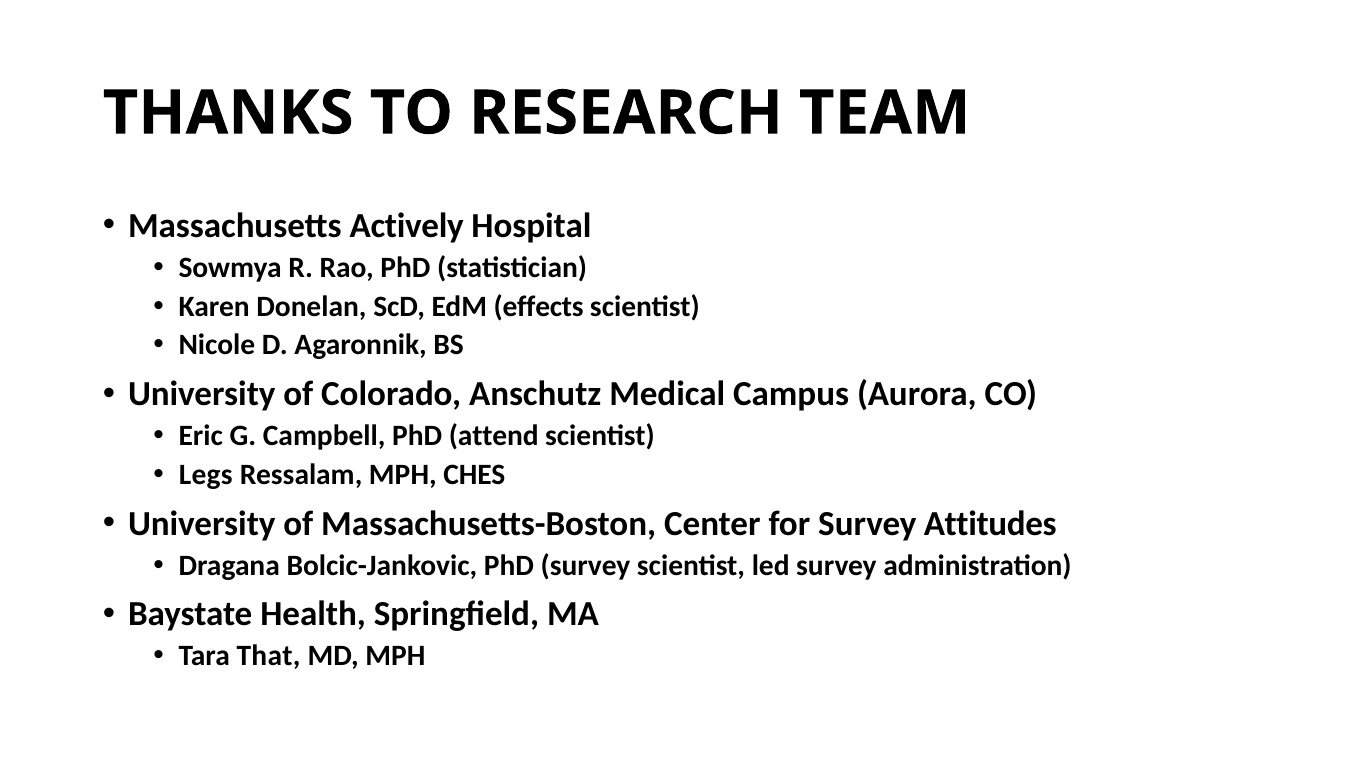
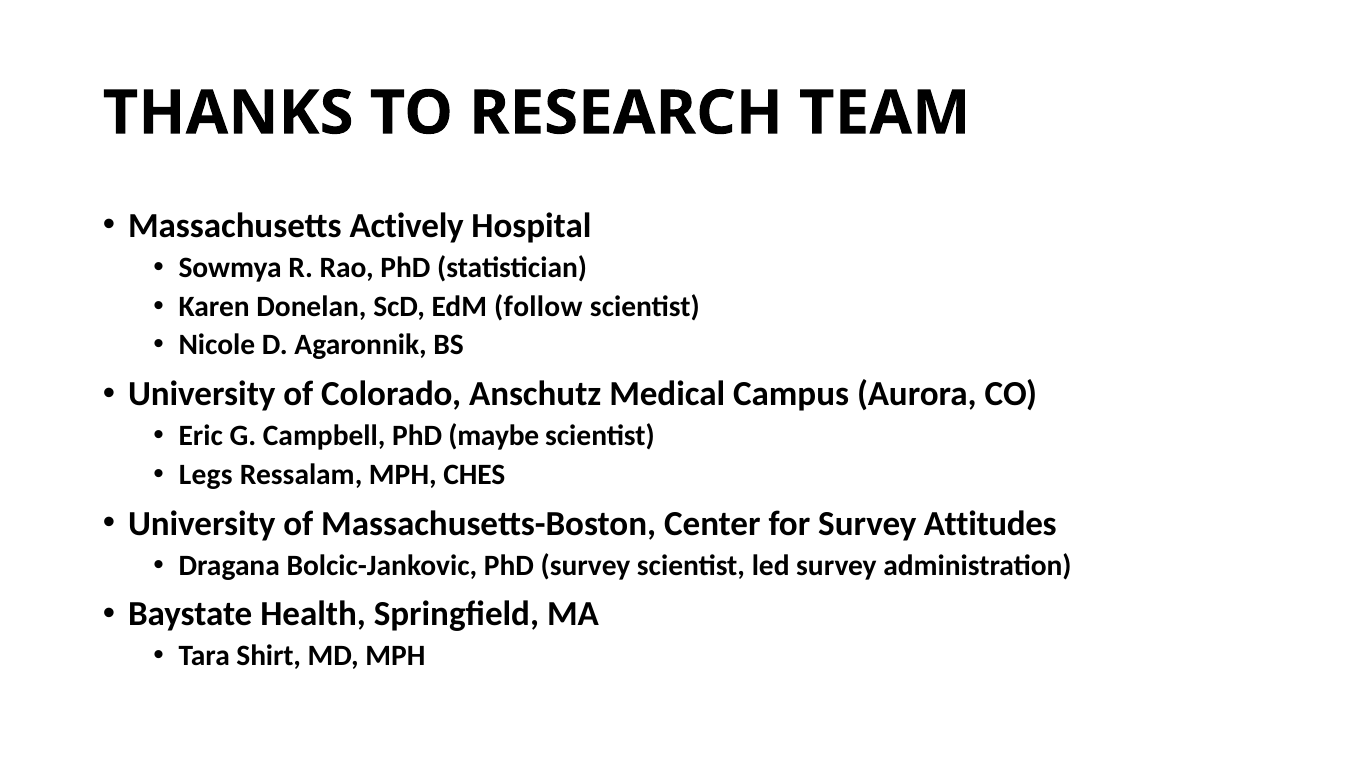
effects: effects -> follow
attend: attend -> maybe
That: That -> Shirt
